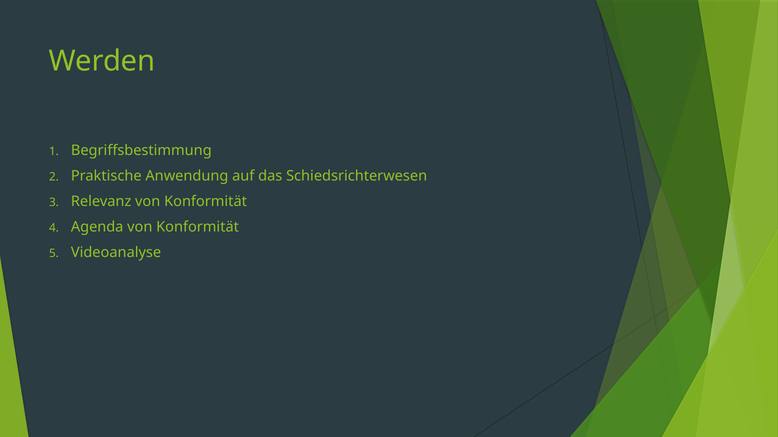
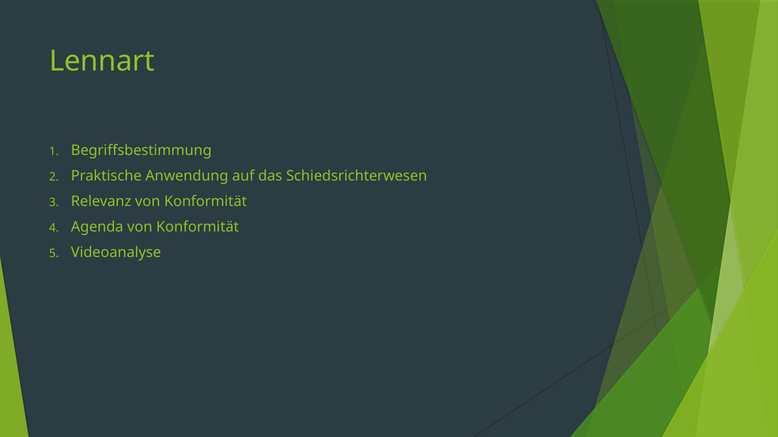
Werden: Werden -> Lennart
